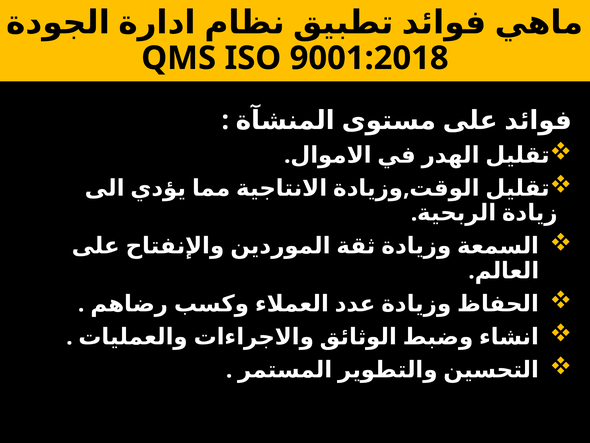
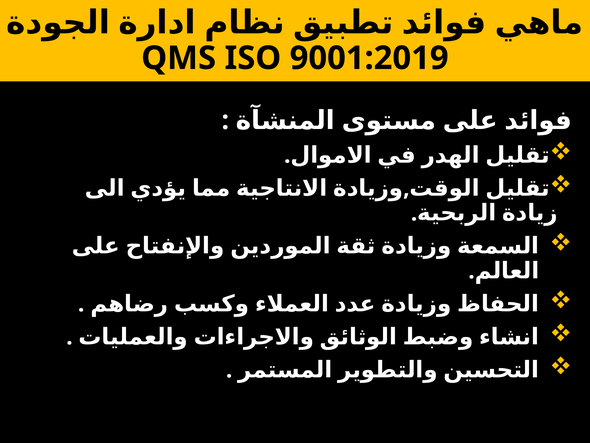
9001:2018: 9001:2018 -> 9001:2019
